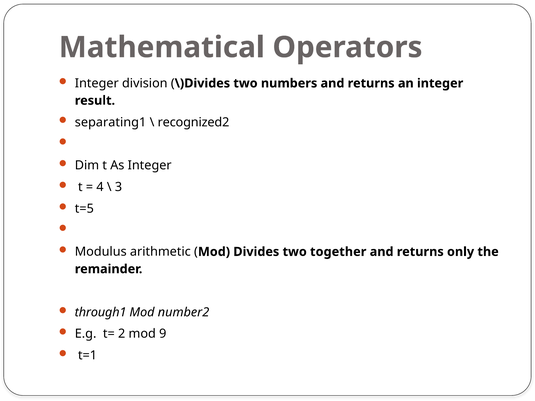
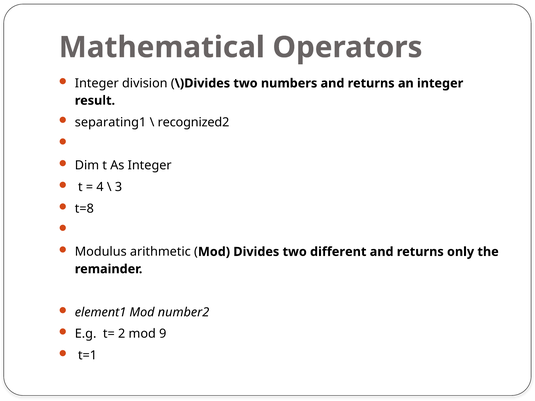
t=5: t=5 -> t=8
together: together -> different
through1: through1 -> element1
